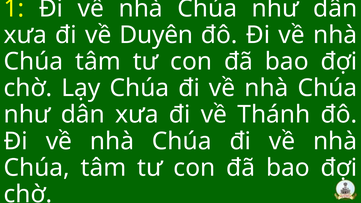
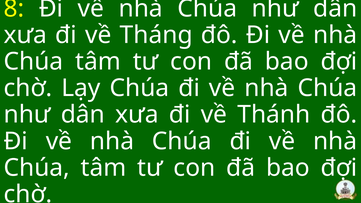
1: 1 -> 8
Duyên: Duyên -> Tháng
